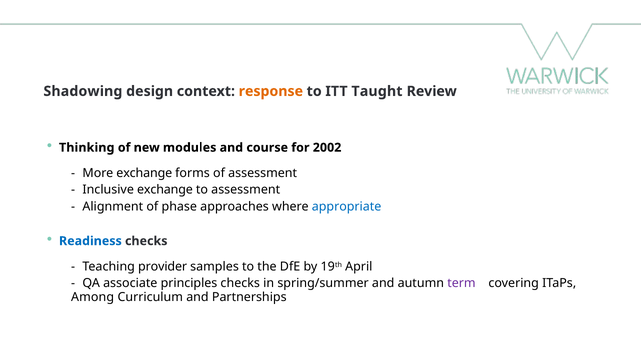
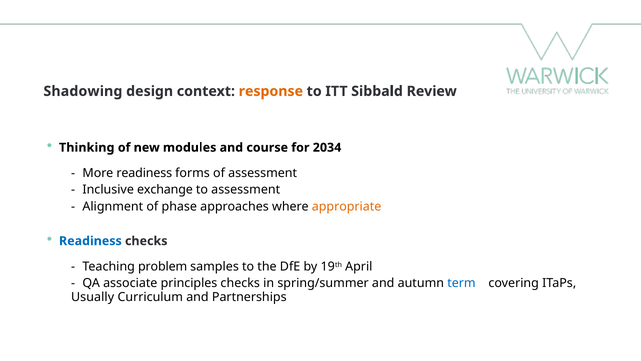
Taught: Taught -> Sibbald
2002: 2002 -> 2034
More exchange: exchange -> readiness
appropriate colour: blue -> orange
provider: provider -> problem
term colour: purple -> blue
Among: Among -> Usually
